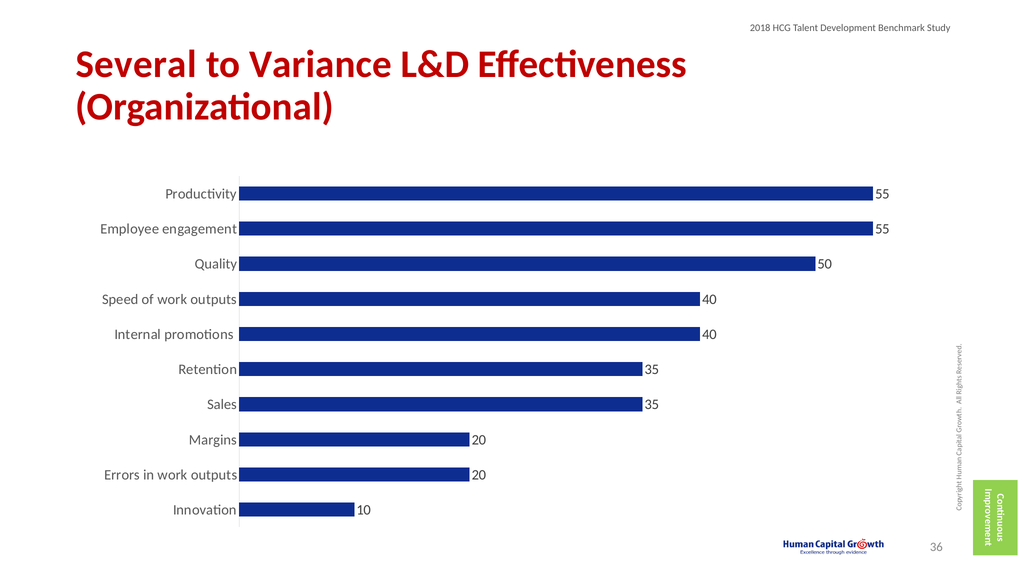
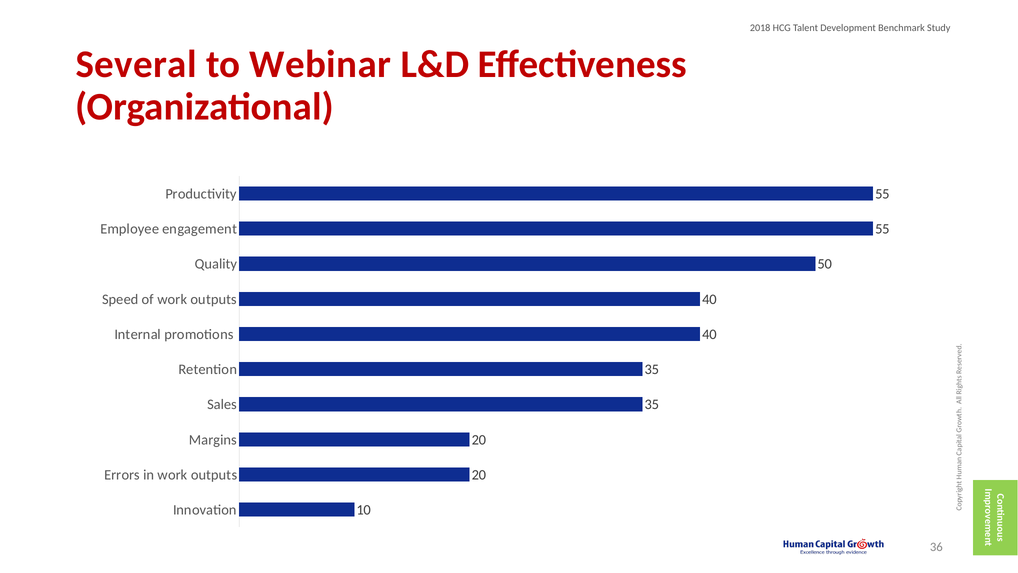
Variance: Variance -> Webinar
